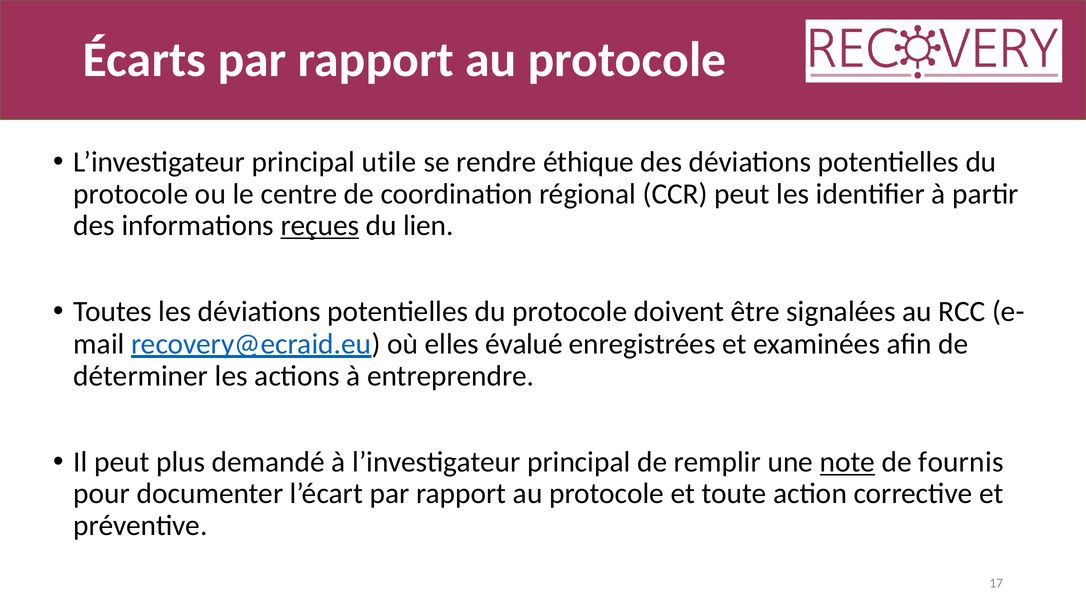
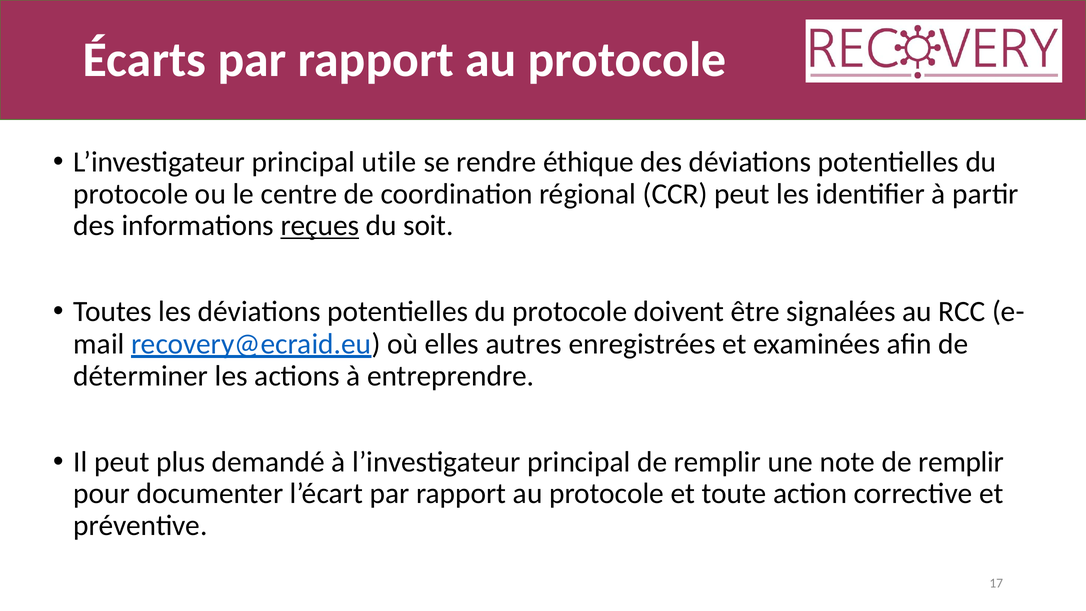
lien: lien -> soit
évalué: évalué -> autres
note underline: present -> none
fournis at (961, 462): fournis -> remplir
